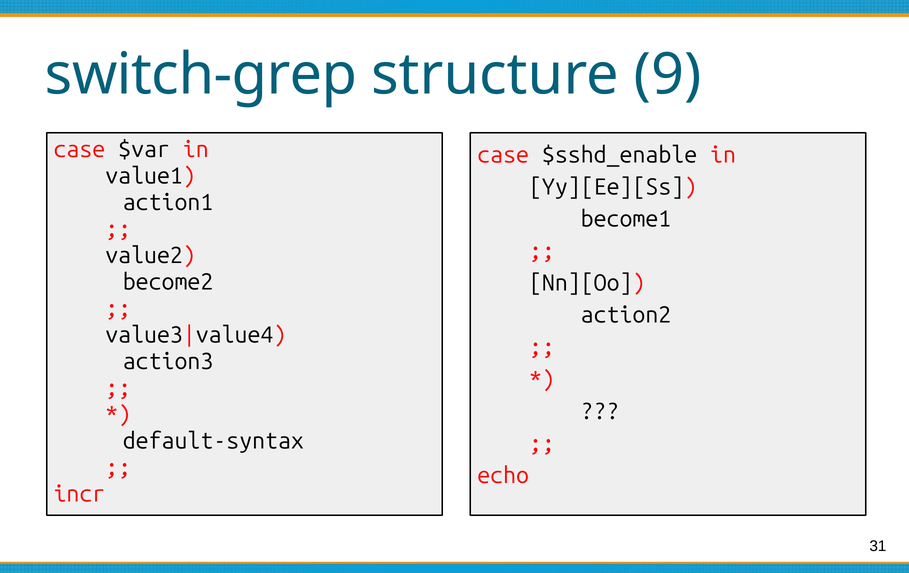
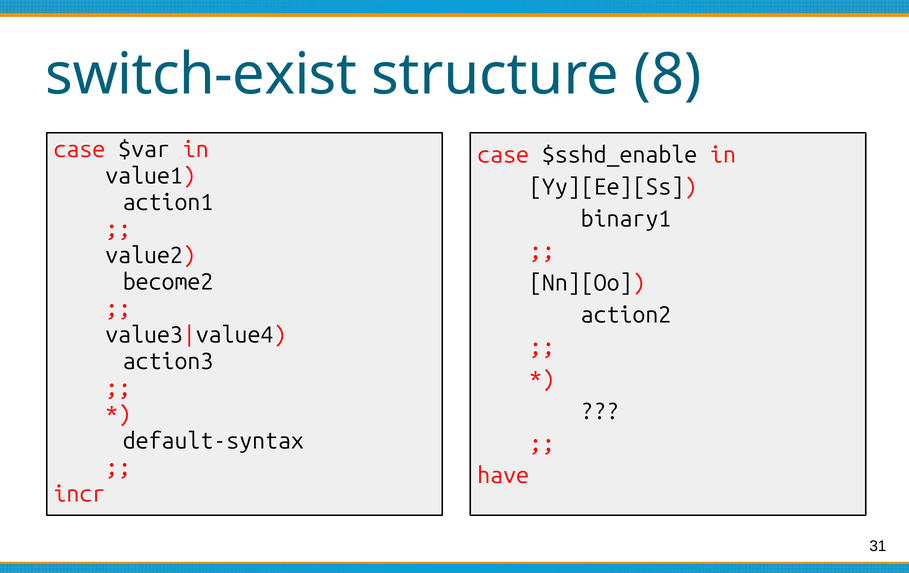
switch-grep: switch-grep -> switch-exist
9: 9 -> 8
become1: become1 -> binary1
echo: echo -> have
